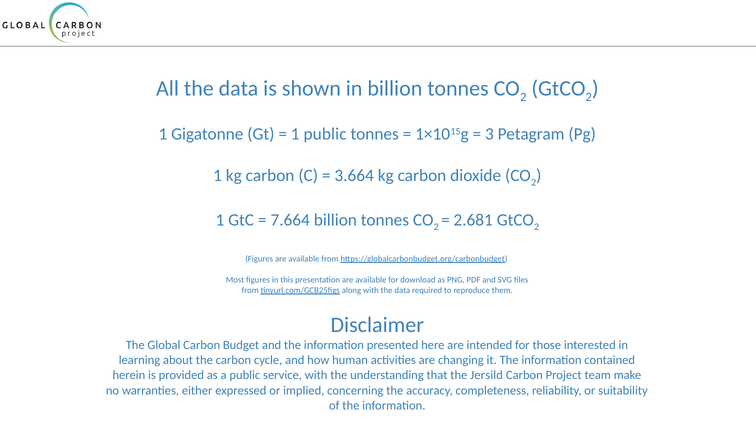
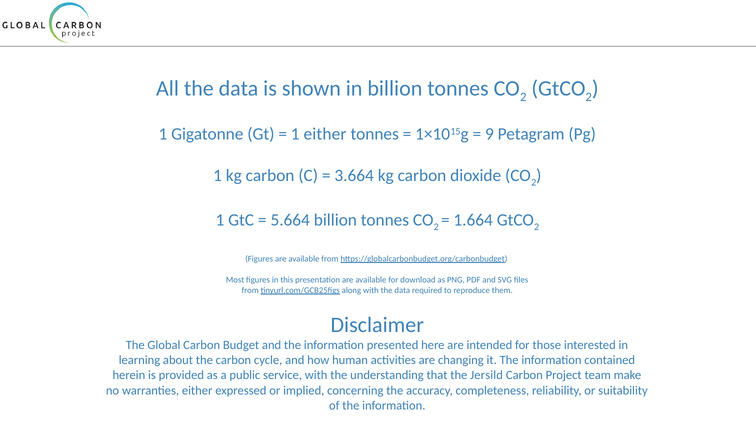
1 public: public -> either
3: 3 -> 9
7.664: 7.664 -> 5.664
2.681: 2.681 -> 1.664
